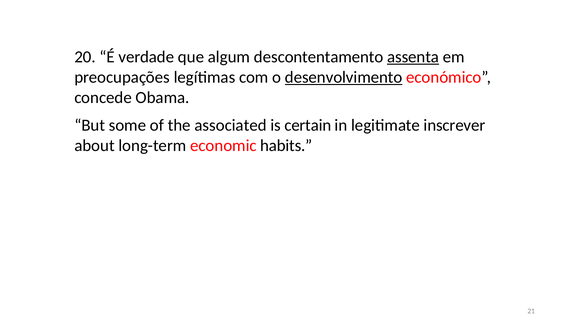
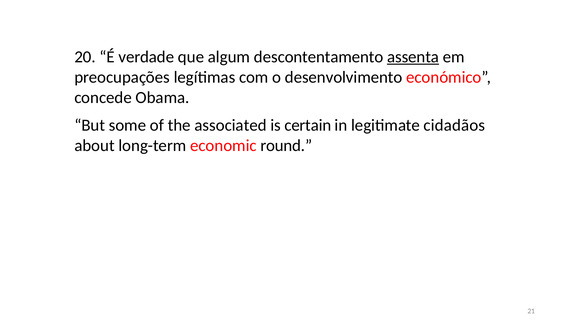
desenvolvimento underline: present -> none
inscrever: inscrever -> cidadãos
habits: habits -> round
